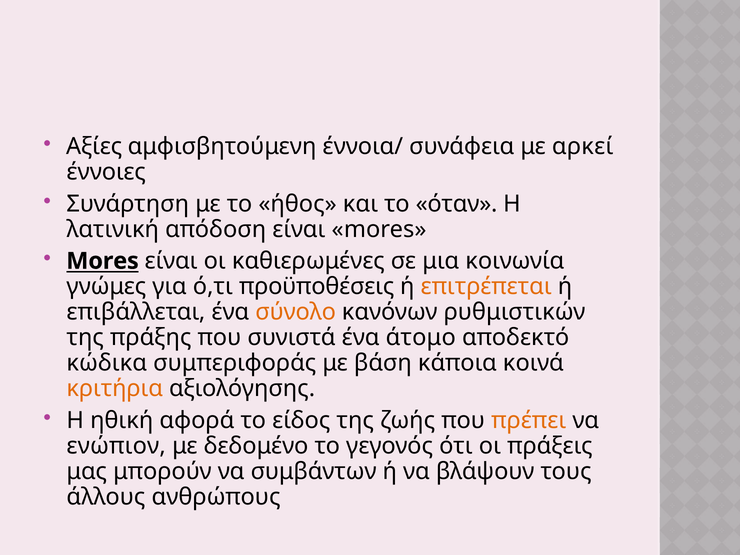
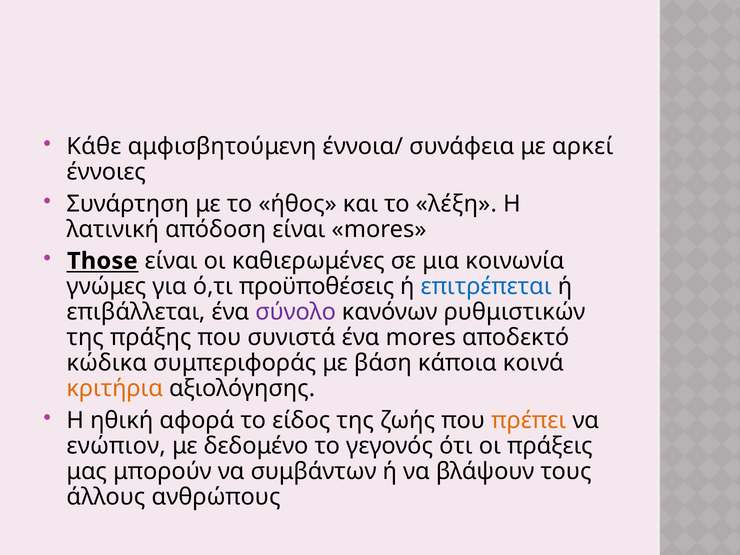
Αξίες: Αξίες -> Κάθε
όταν: όταν -> λέξη
Mores at (103, 261): Mores -> Those
επιτρέπεται colour: orange -> blue
σύνολο colour: orange -> purple
ένα άτομο: άτομο -> mores
